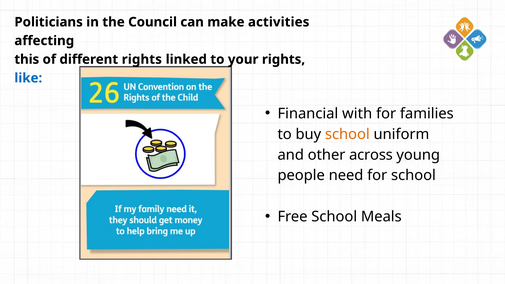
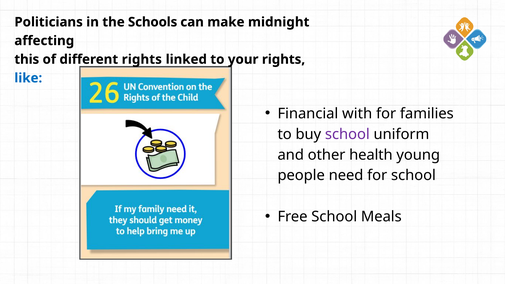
Council: Council -> Schools
activities: activities -> midnight
school at (347, 134) colour: orange -> purple
across: across -> health
